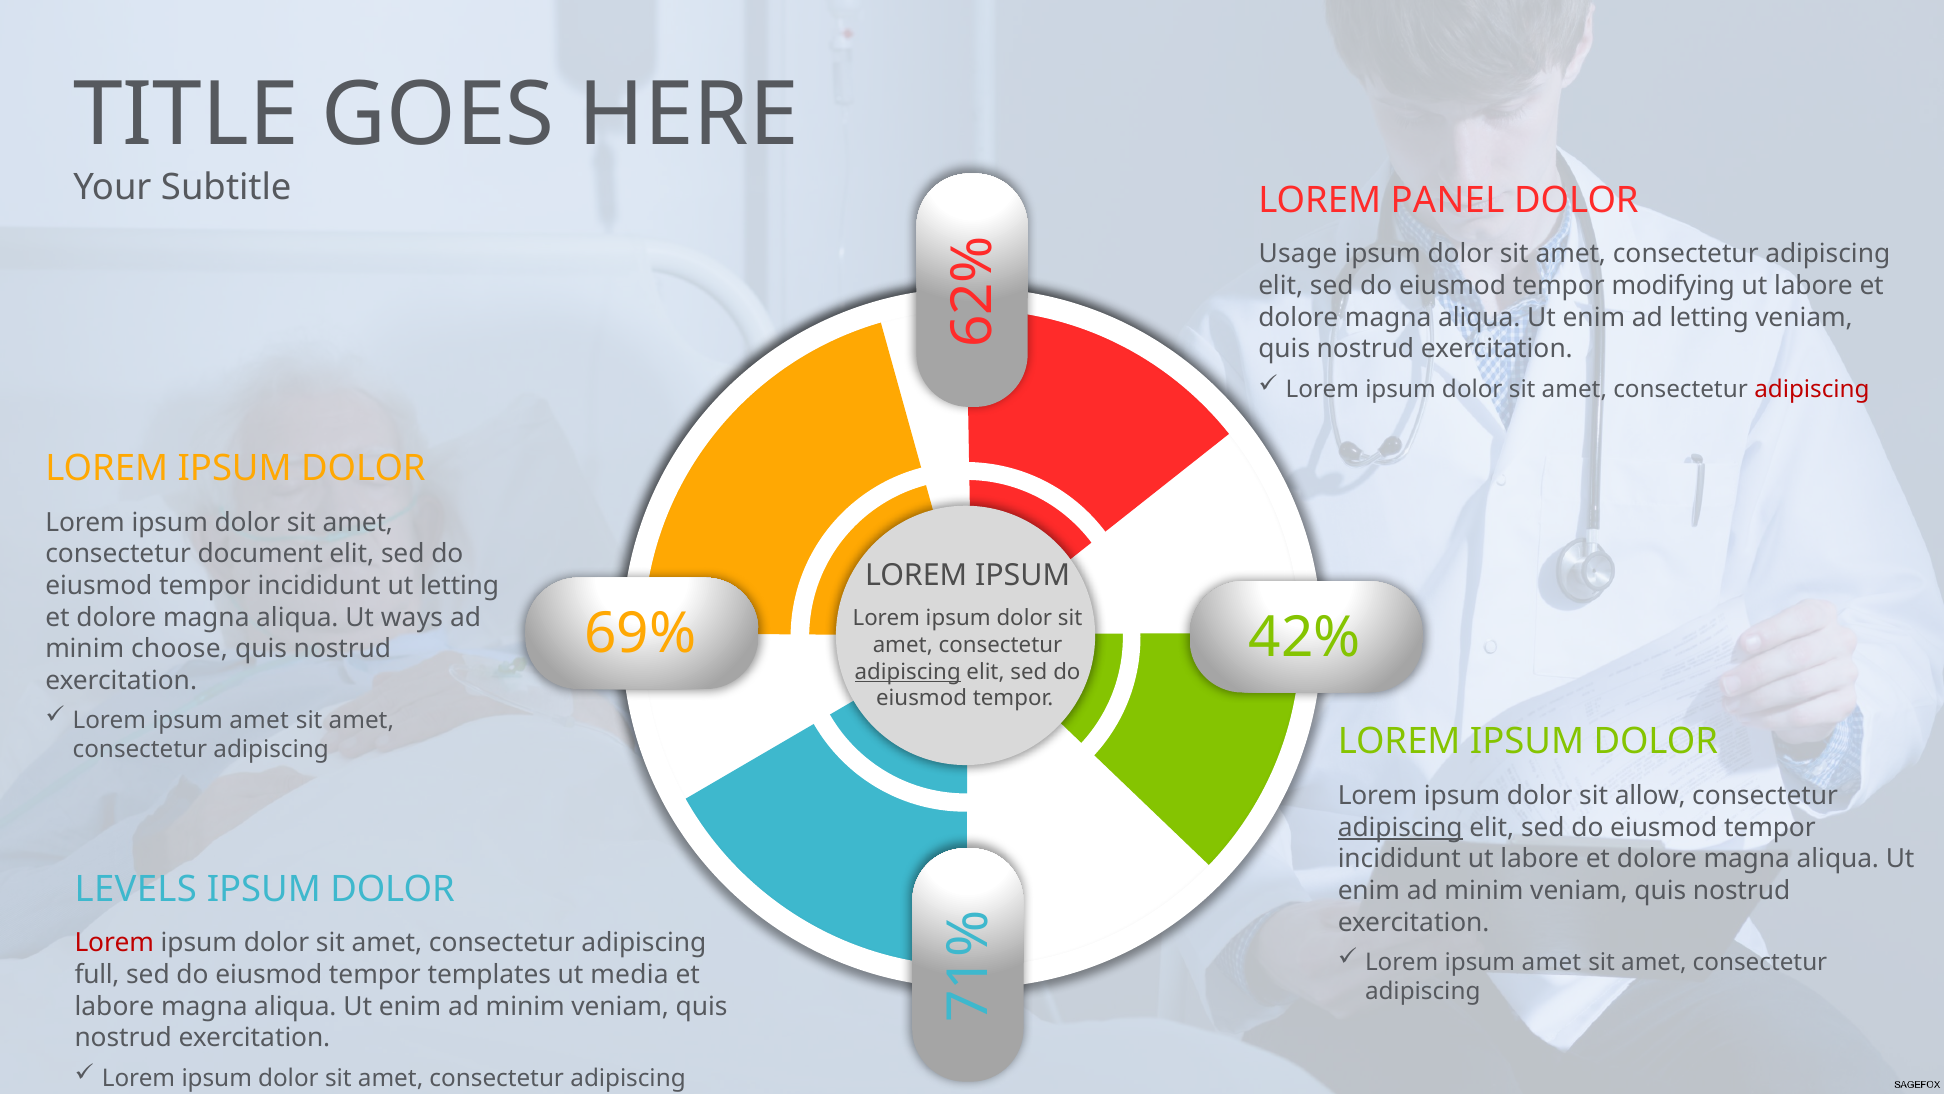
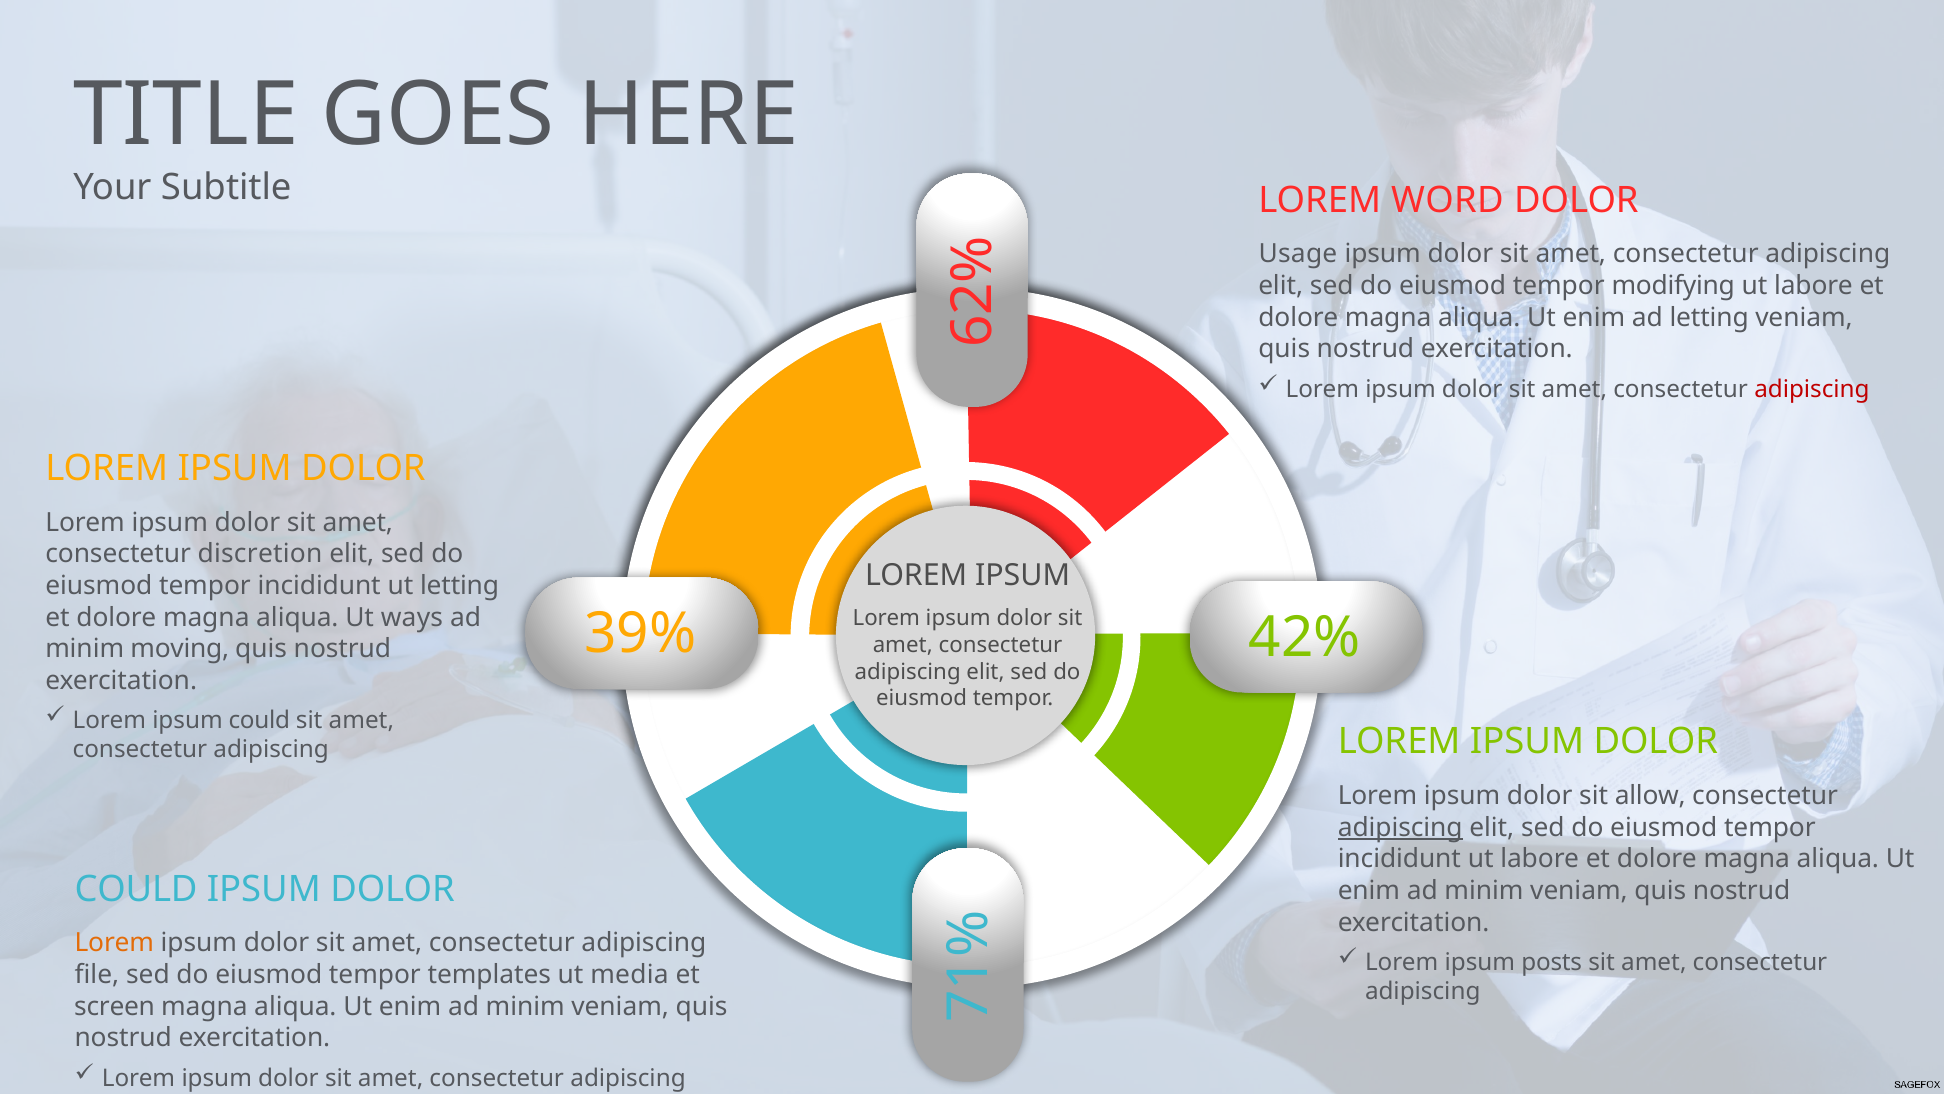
PANEL: PANEL -> WORD
document: document -> discretion
69%: 69% -> 39%
choose: choose -> moving
adipiscing at (908, 671) underline: present -> none
amet at (259, 720): amet -> could
LEVELS at (136, 889): LEVELS -> COULD
Lorem at (114, 943) colour: red -> orange
amet at (1551, 962): amet -> posts
full: full -> file
labore at (114, 1006): labore -> screen
